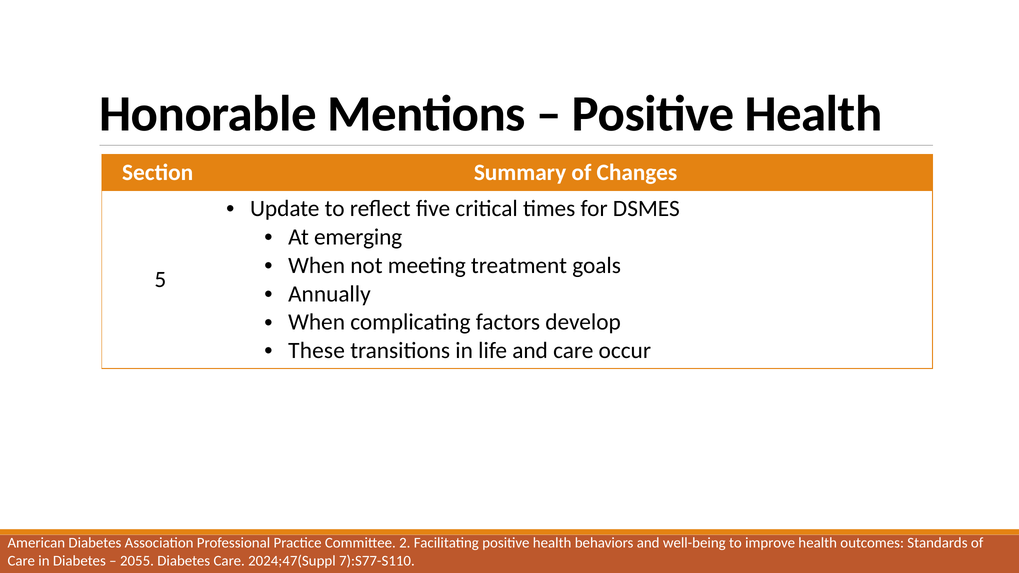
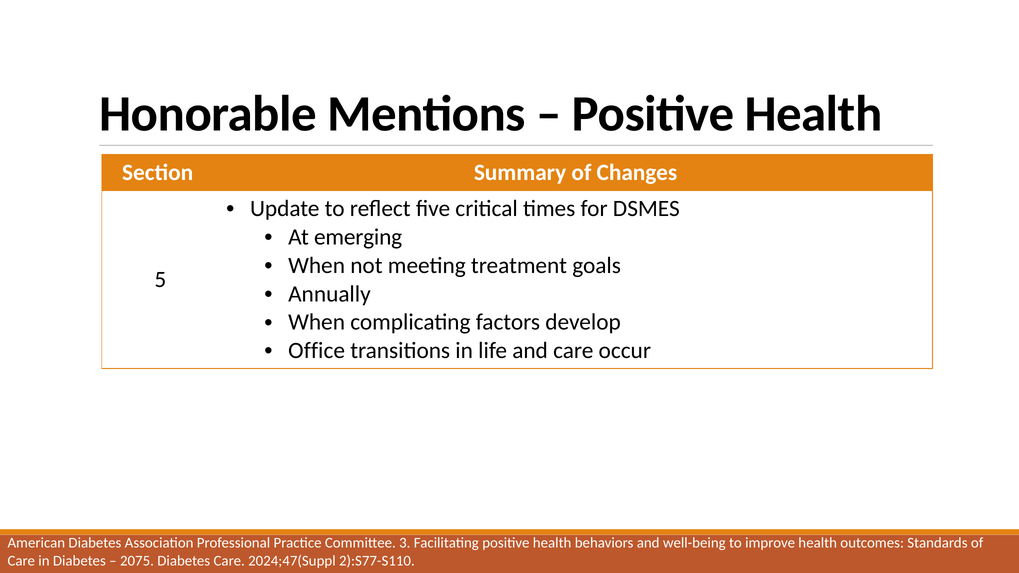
These: These -> Office
2: 2 -> 3
2055: 2055 -> 2075
7):S77-S110: 7):S77-S110 -> 2):S77-S110
